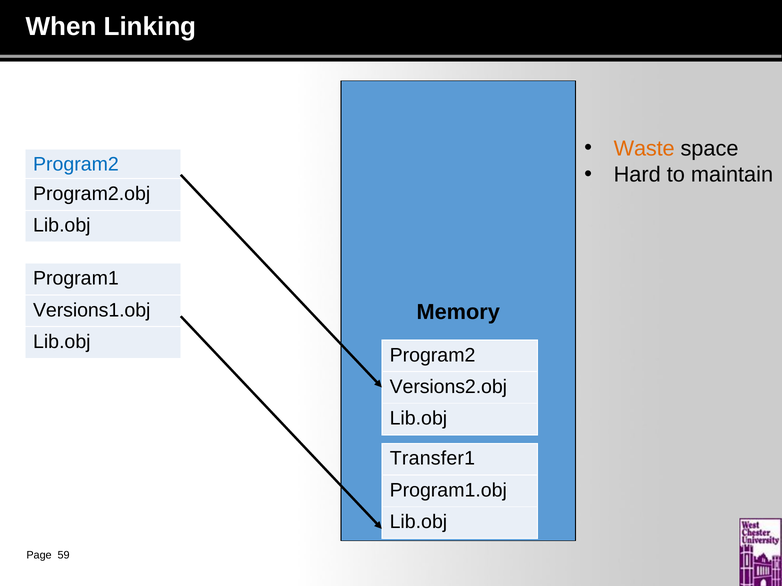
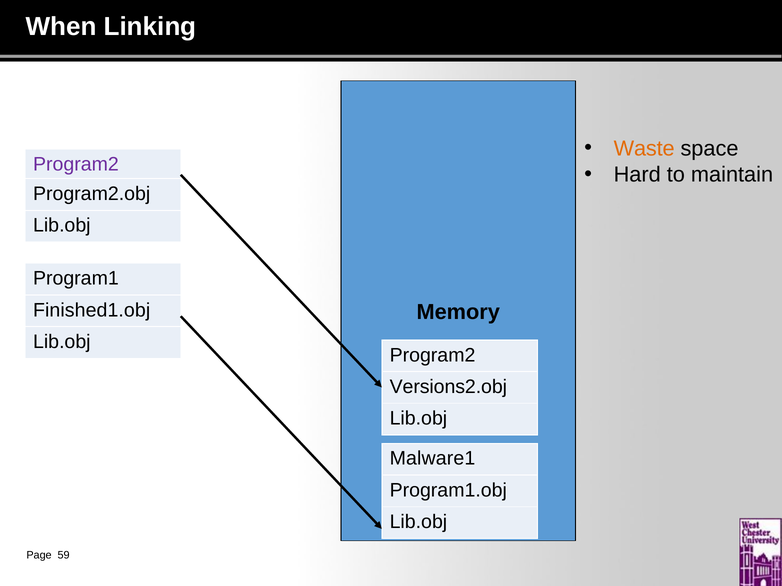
Program2 at (76, 164) colour: blue -> purple
Versions1.obj: Versions1.obj -> Finished1.obj
Transfer1: Transfer1 -> Malware1
